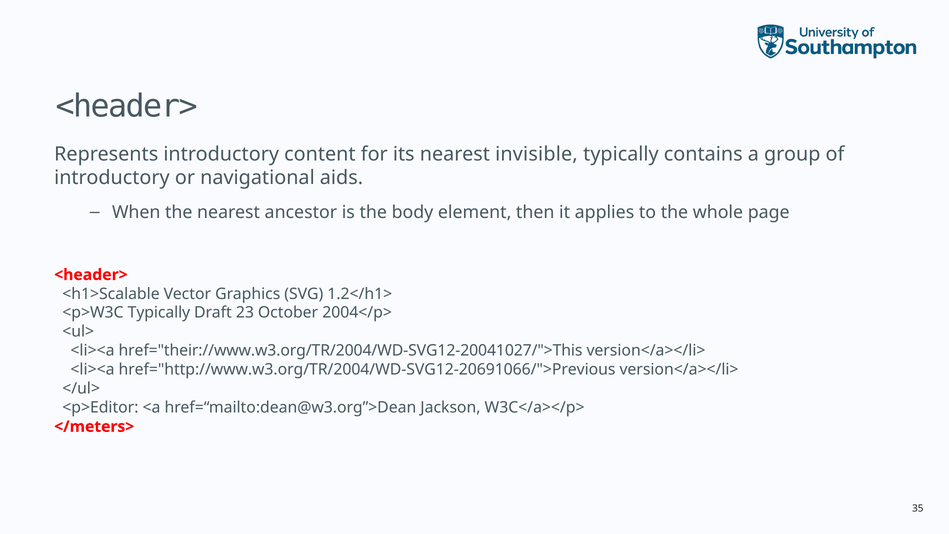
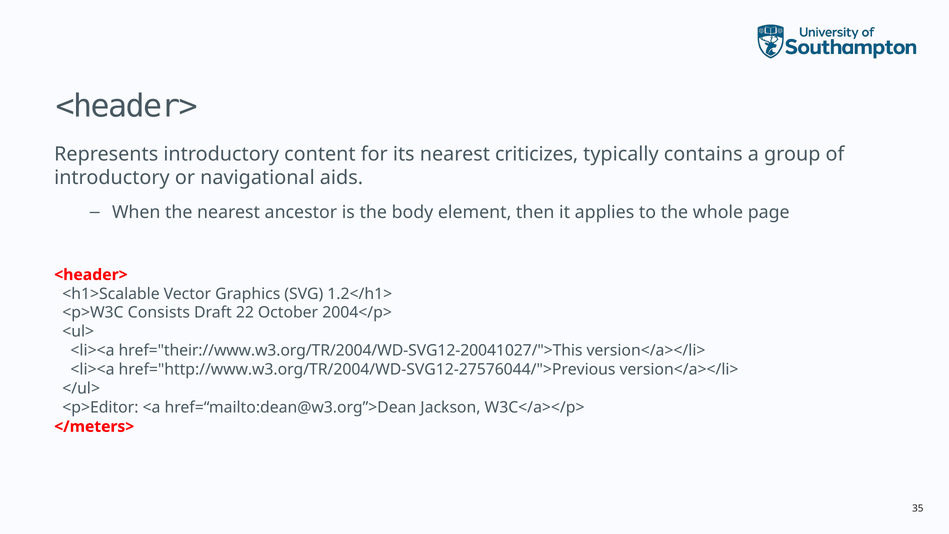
invisible: invisible -> criticizes
<p>W3C Typically: Typically -> Consists
23: 23 -> 22
href="http://www.w3.org/TR/2004/WD-SVG12-20691066/">Previous: href="http://www.w3.org/TR/2004/WD-SVG12-20691066/">Previous -> href="http://www.w3.org/TR/2004/WD-SVG12-27576044/">Previous
